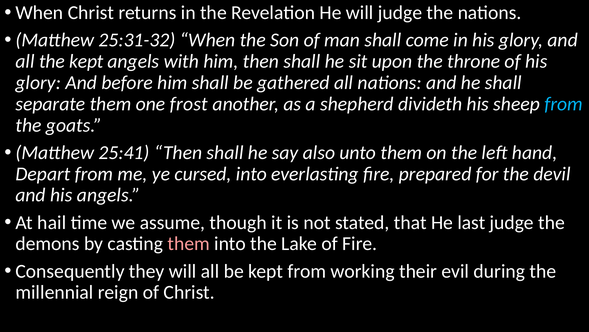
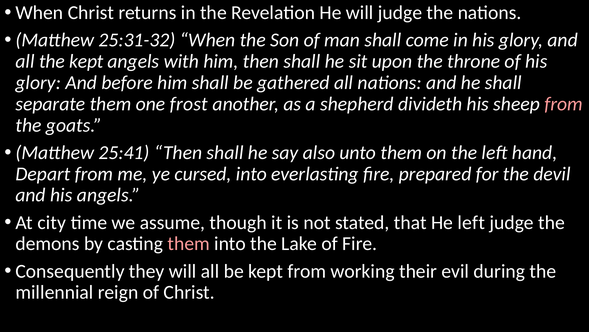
from at (564, 104) colour: light blue -> pink
hail: hail -> city
He last: last -> left
